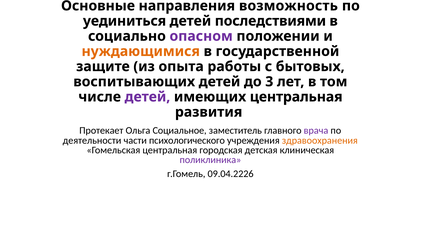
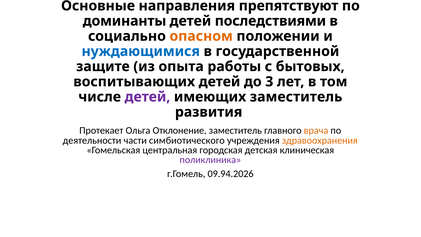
возможность: возможность -> препятствуют
уединиться: уединиться -> доминанты
опасном colour: purple -> orange
нуждающимися colour: orange -> blue
имеющих центральная: центральная -> заместитель
Социальное: Социальное -> Отклонение
врача colour: purple -> orange
психологического: психологического -> симбиотического
09.04.2226: 09.04.2226 -> 09.94.2026
